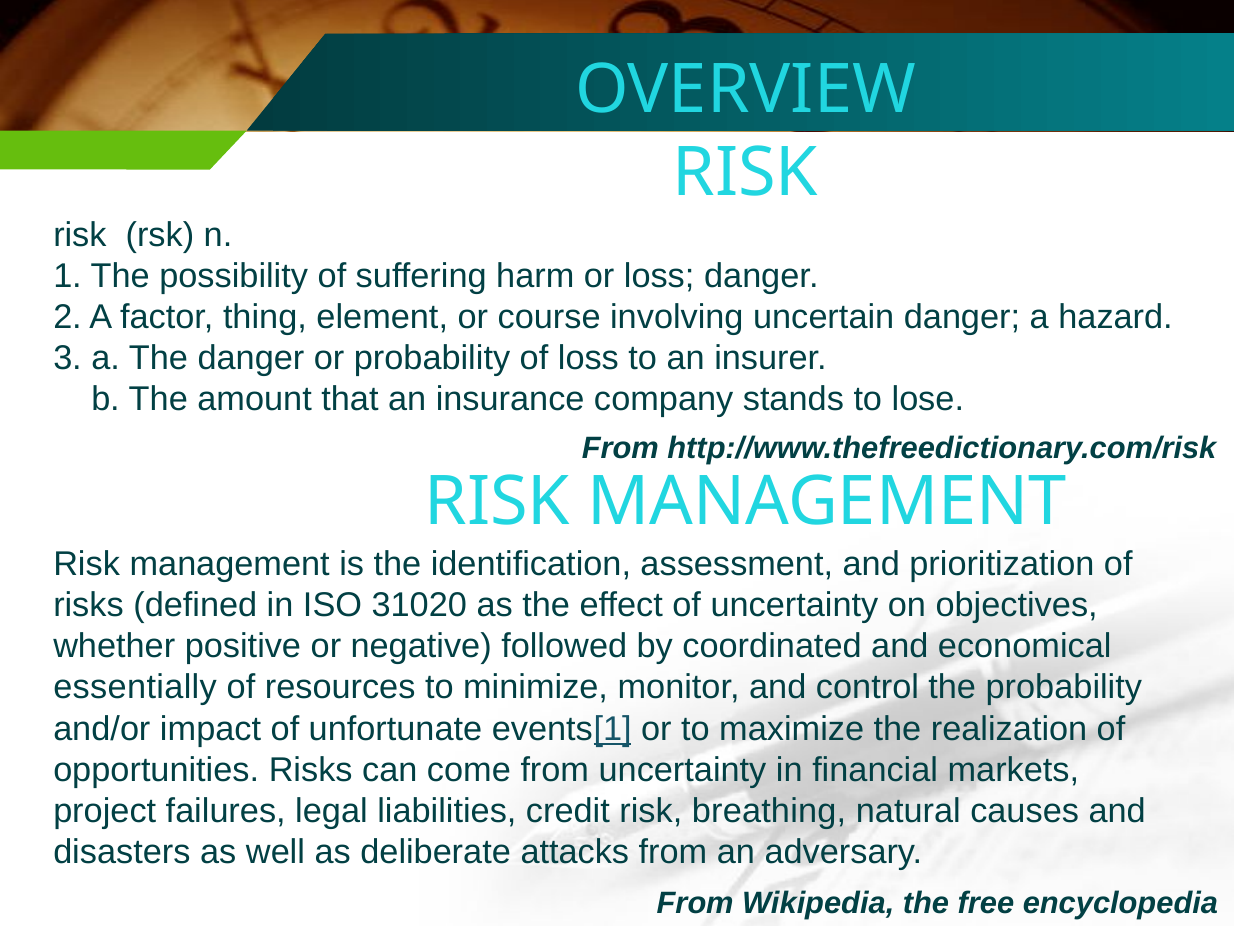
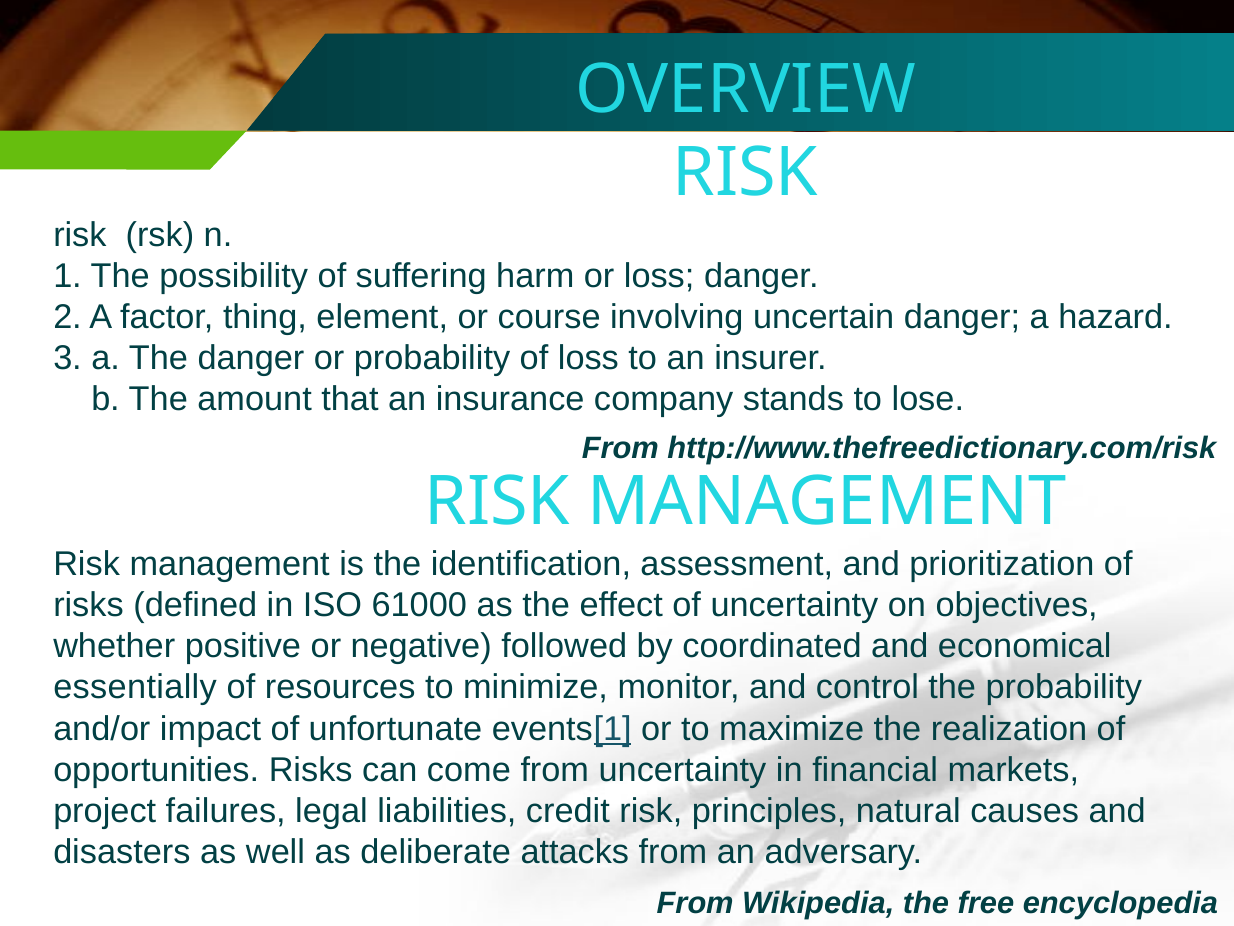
31020: 31020 -> 61000
breathing: breathing -> principles
